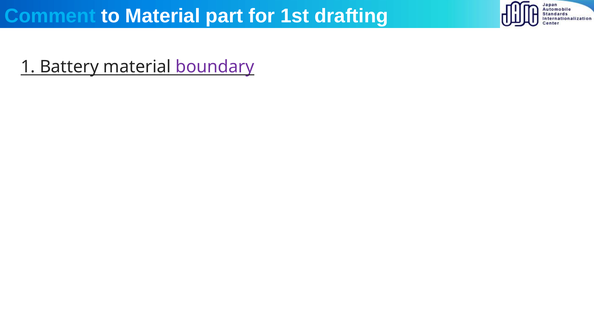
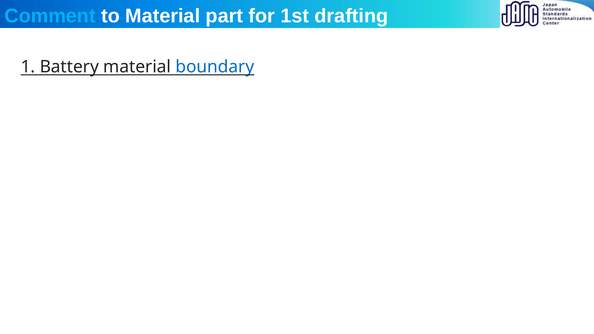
boundary colour: purple -> blue
